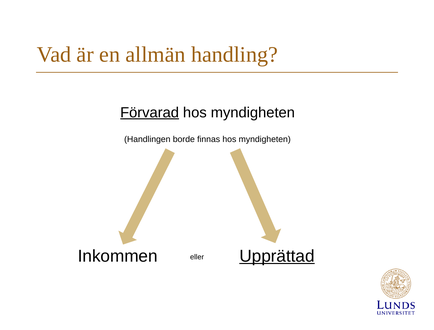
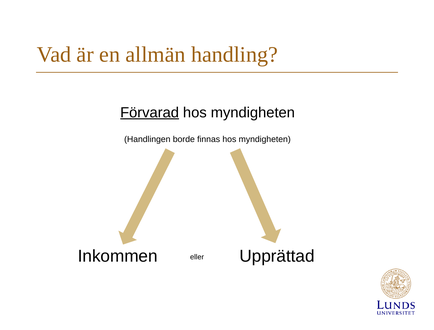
Upprättad underline: present -> none
